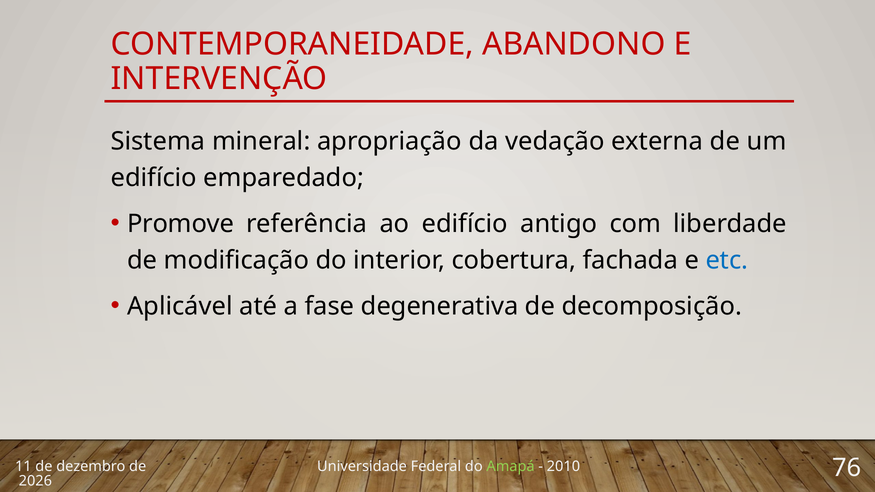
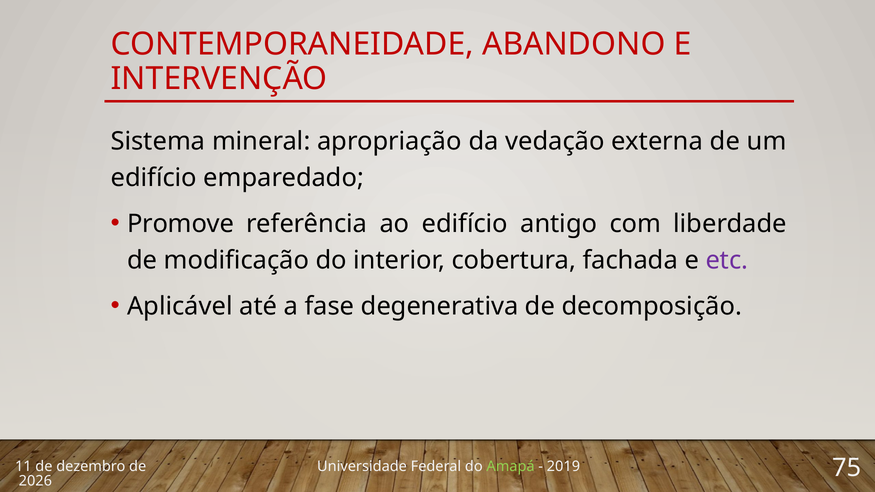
etc colour: blue -> purple
2010: 2010 -> 2019
76: 76 -> 75
